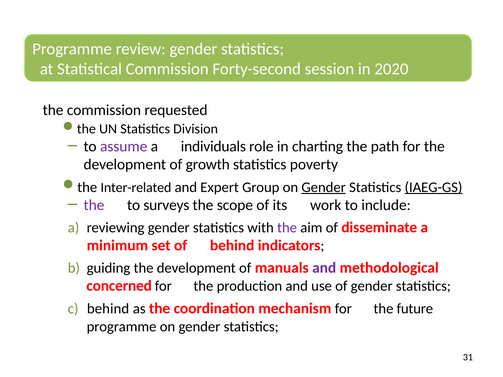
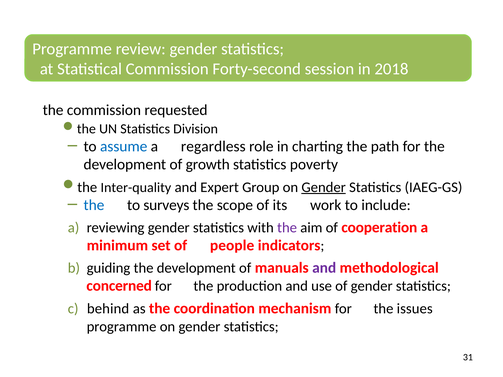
2020: 2020 -> 2018
assume colour: purple -> blue
individuals: individuals -> regardless
Inter-related: Inter-related -> Inter-quality
IAEG-GS underline: present -> none
the at (94, 205) colour: purple -> blue
disseminate: disseminate -> cooperation
of behind: behind -> people
future: future -> issues
